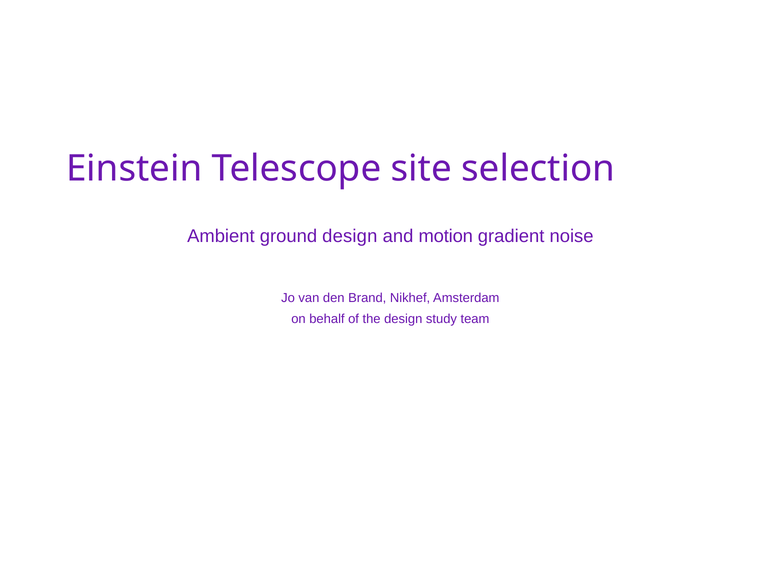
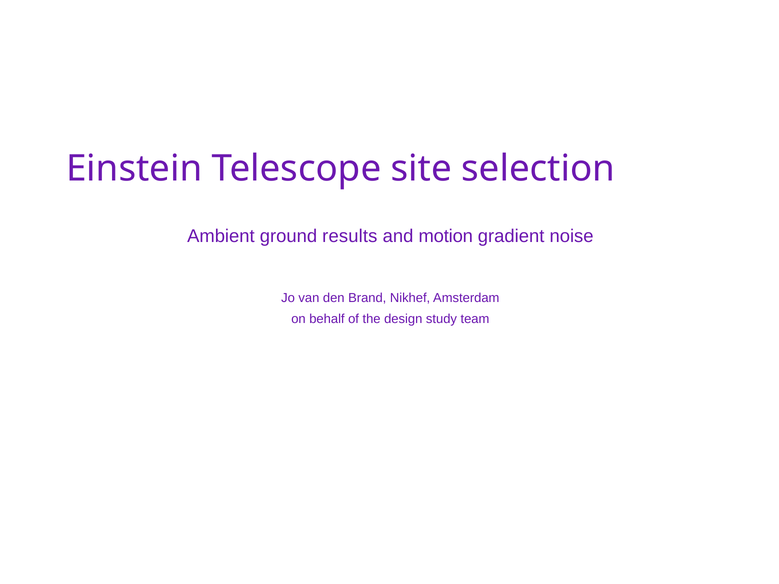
ground design: design -> results
